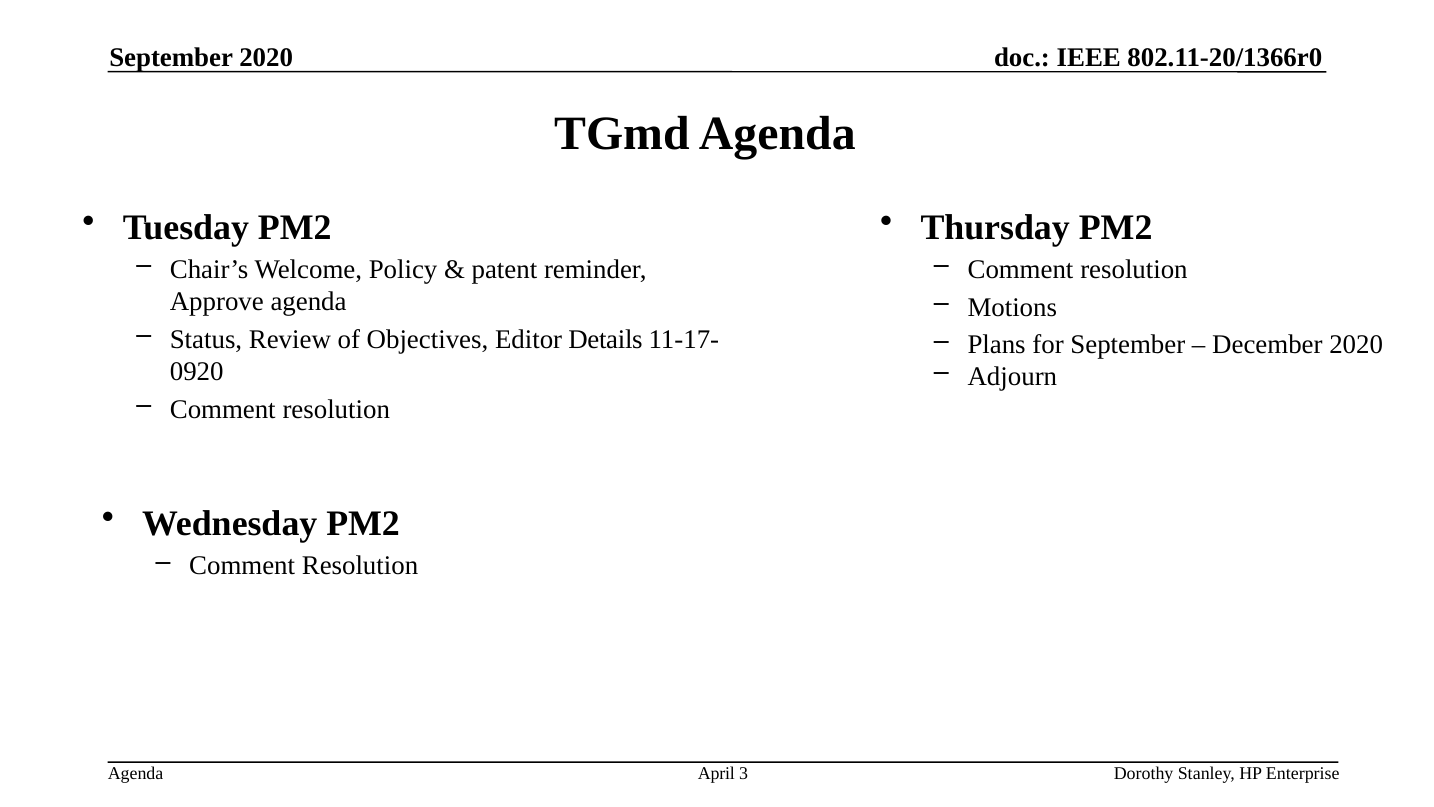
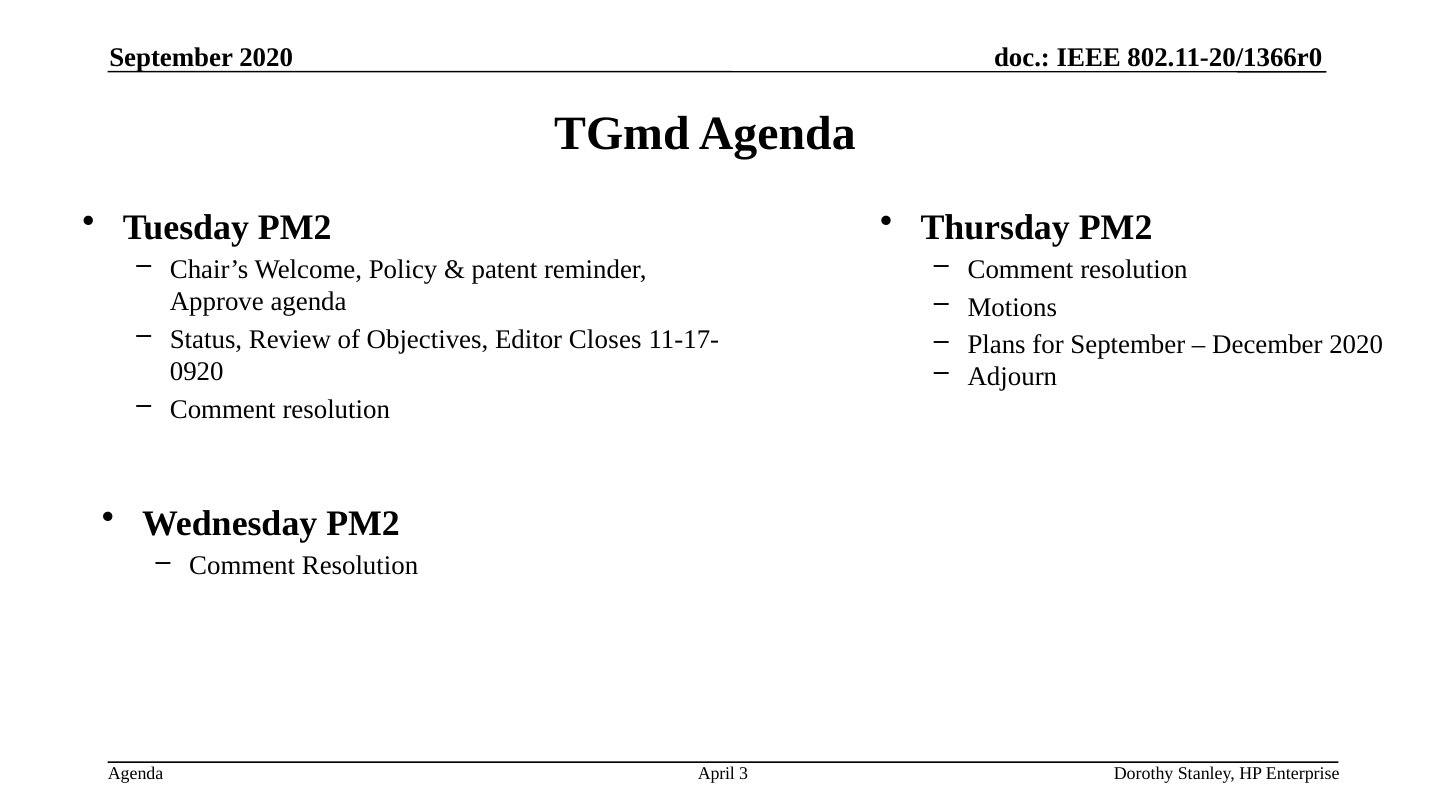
Details: Details -> Closes
